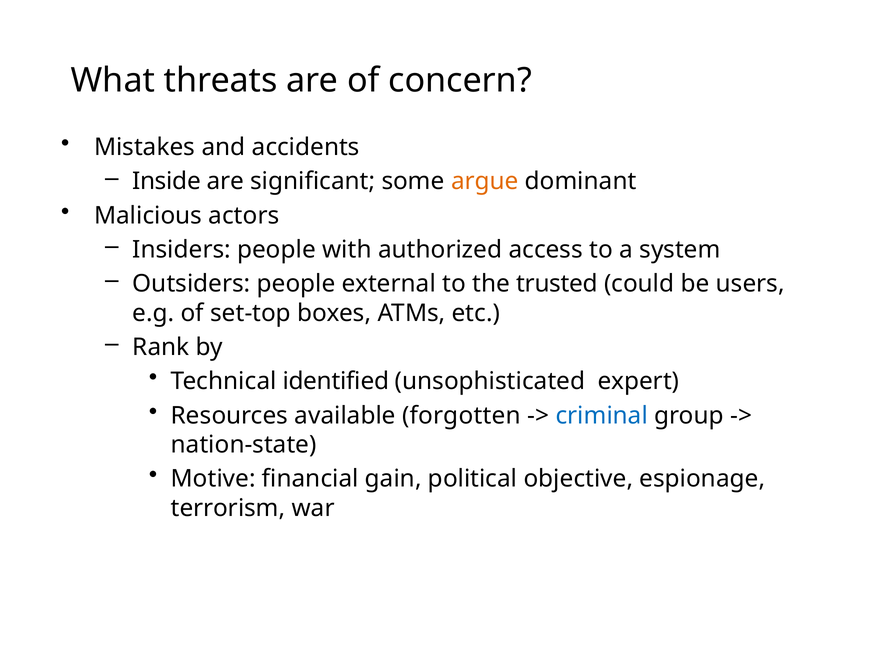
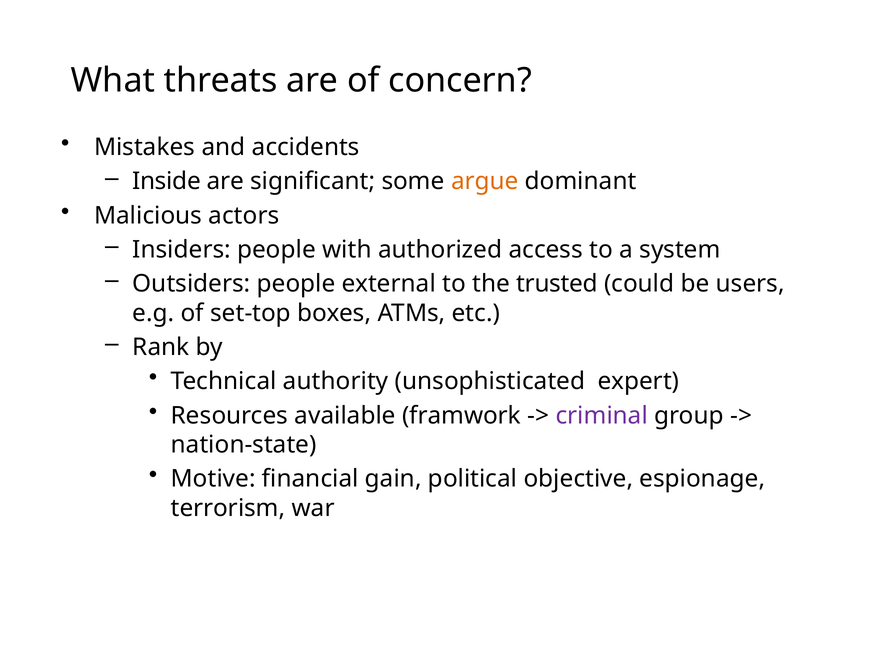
identified: identified -> authority
forgotten: forgotten -> framwork
criminal colour: blue -> purple
